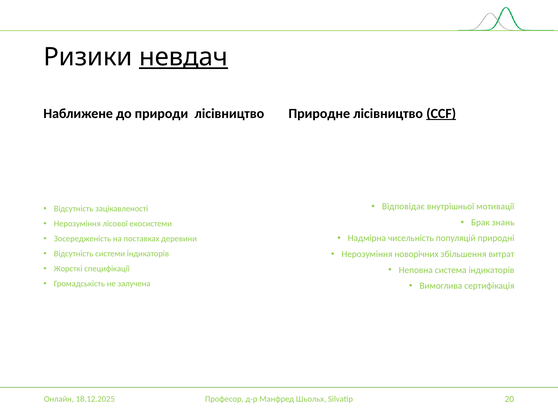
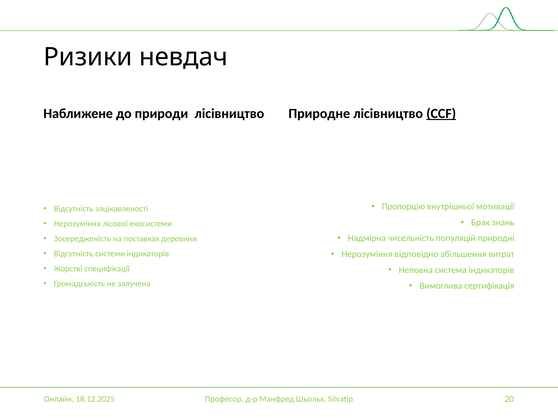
невдач underline: present -> none
Відповідає: Відповідає -> Пропорцію
новорічних: новорічних -> відповідно
